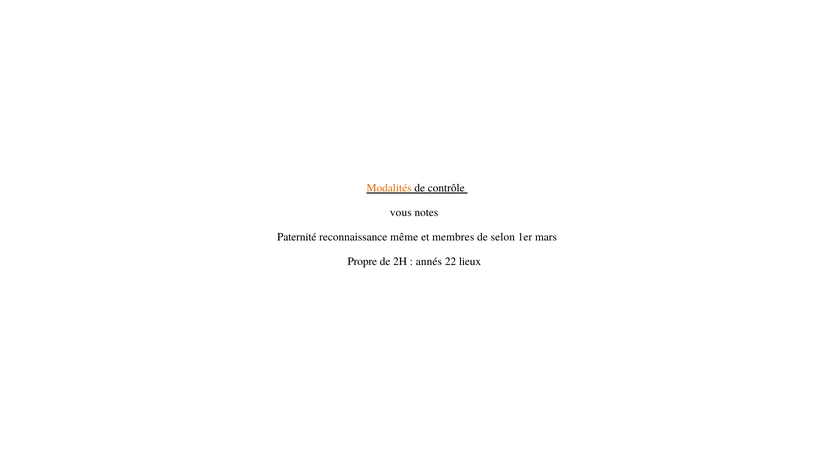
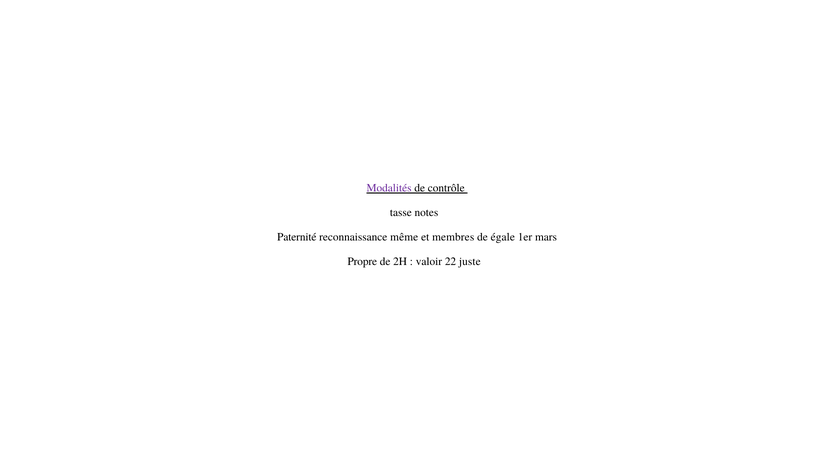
Modalités colour: orange -> purple
vous: vous -> tasse
selon: selon -> égale
annés: annés -> valoir
lieux: lieux -> juste
